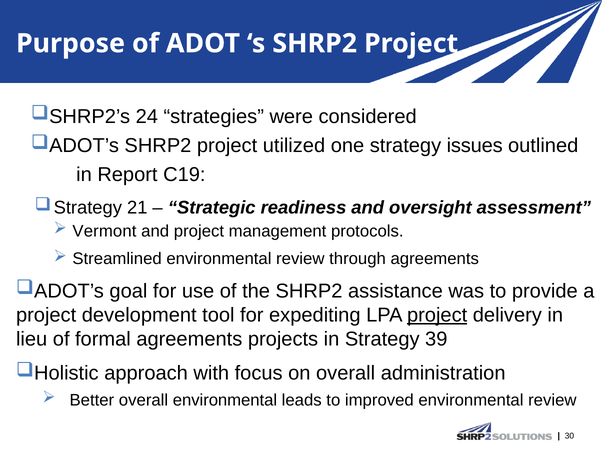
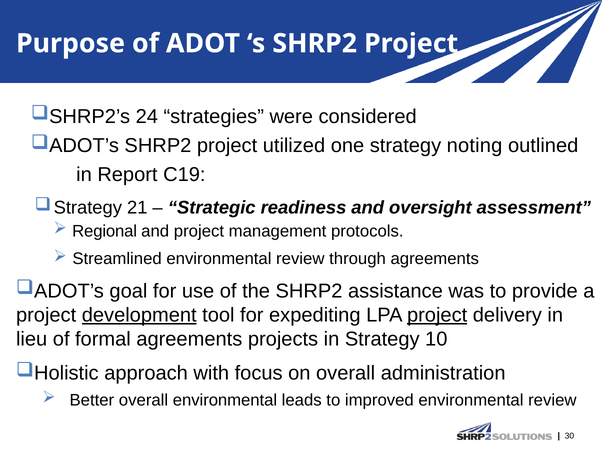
issues: issues -> noting
Vermont: Vermont -> Regional
development underline: none -> present
39: 39 -> 10
